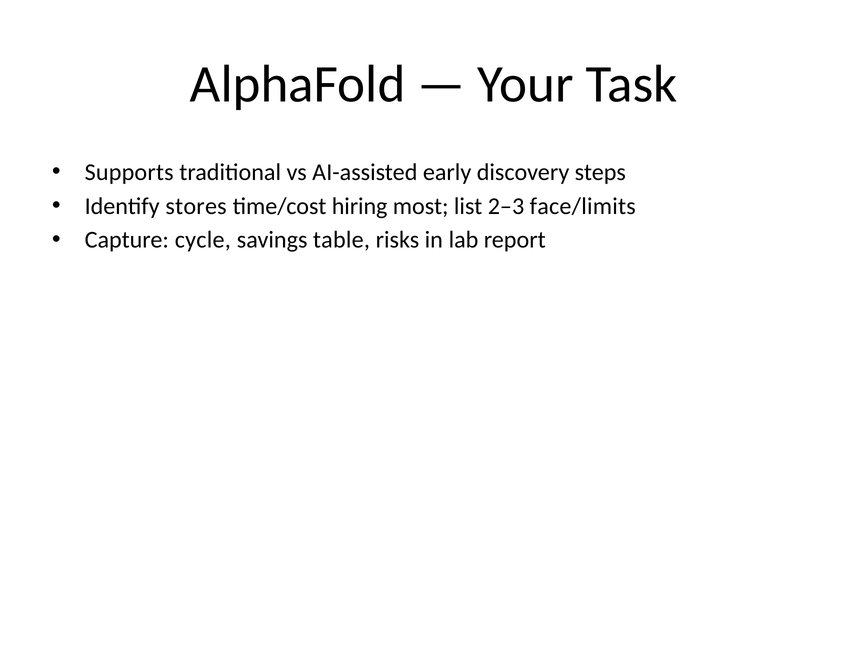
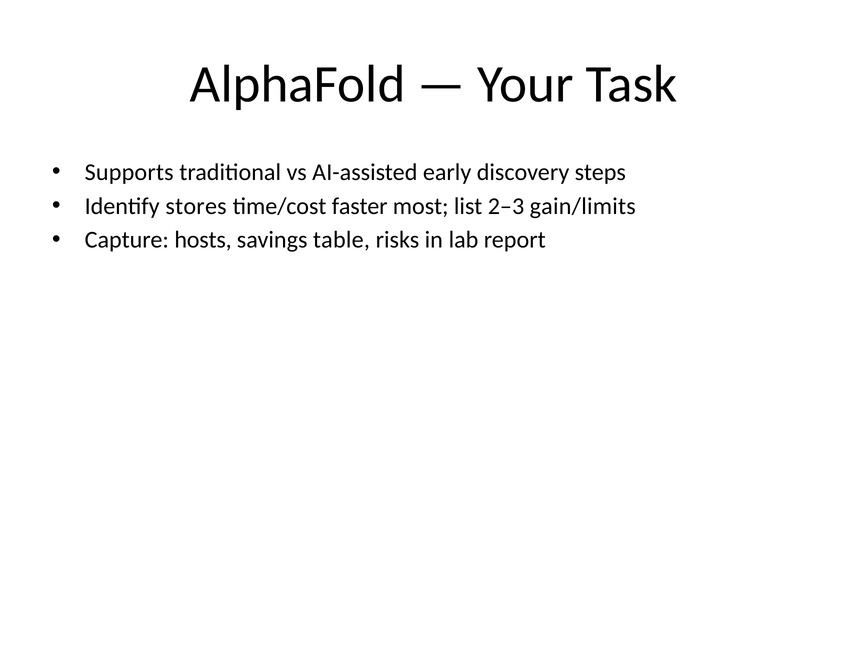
hiring: hiring -> faster
face/limits: face/limits -> gain/limits
cycle: cycle -> hosts
